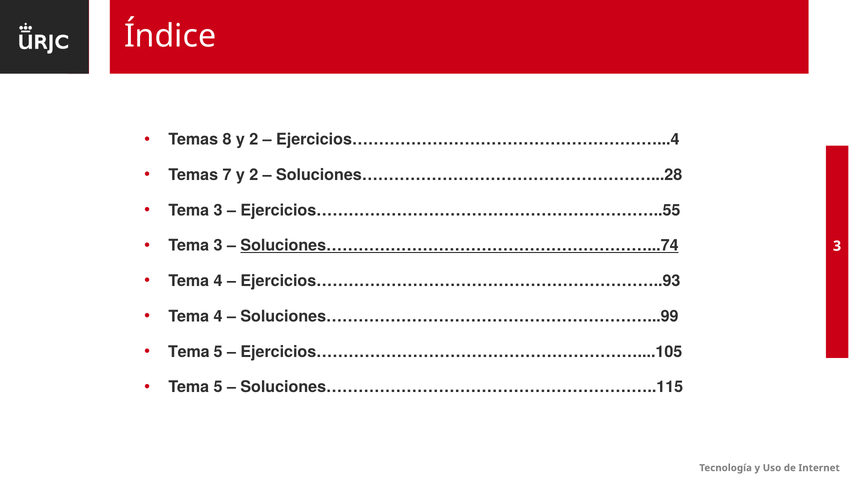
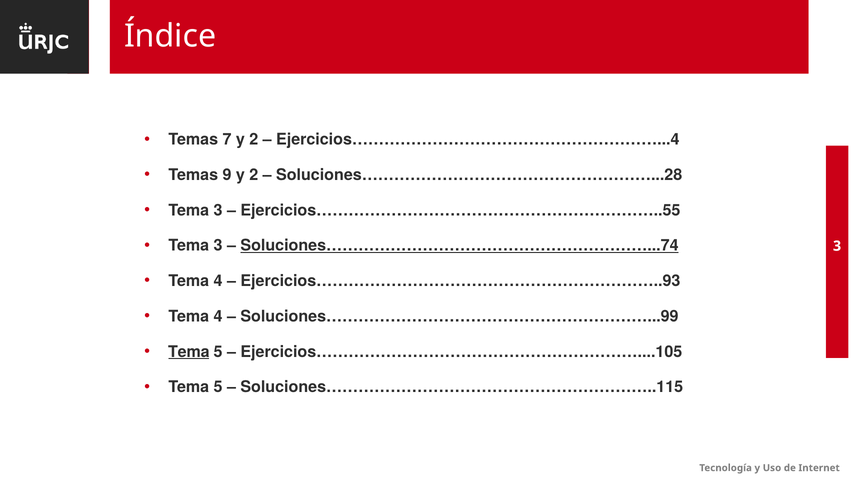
8: 8 -> 7
7: 7 -> 9
Tema at (189, 352) underline: none -> present
